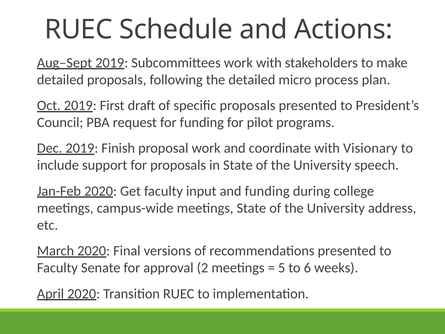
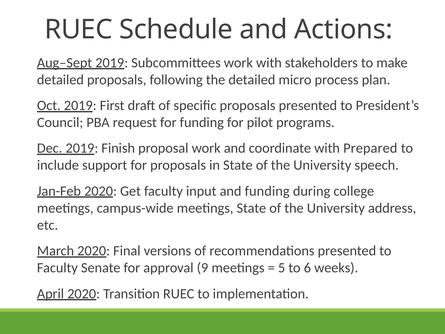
Visionary: Visionary -> Prepared
2: 2 -> 9
